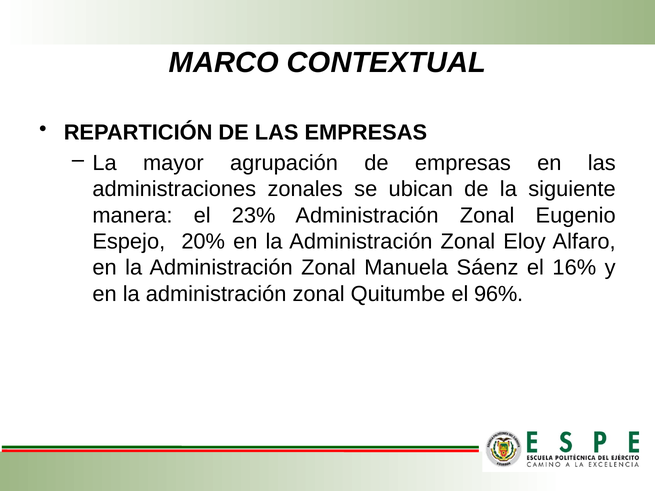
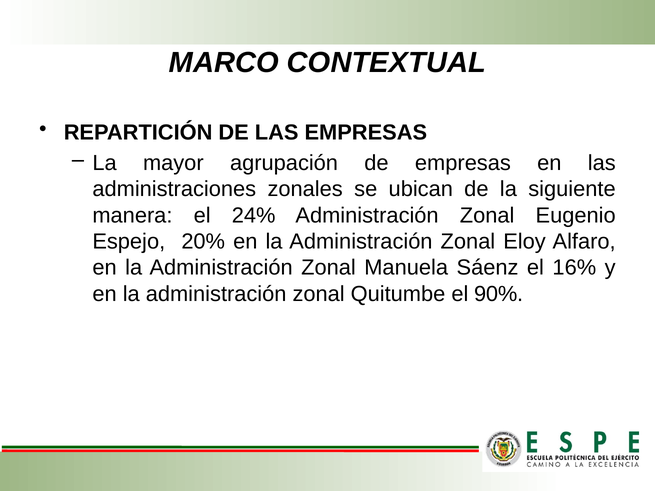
23%: 23% -> 24%
96%: 96% -> 90%
